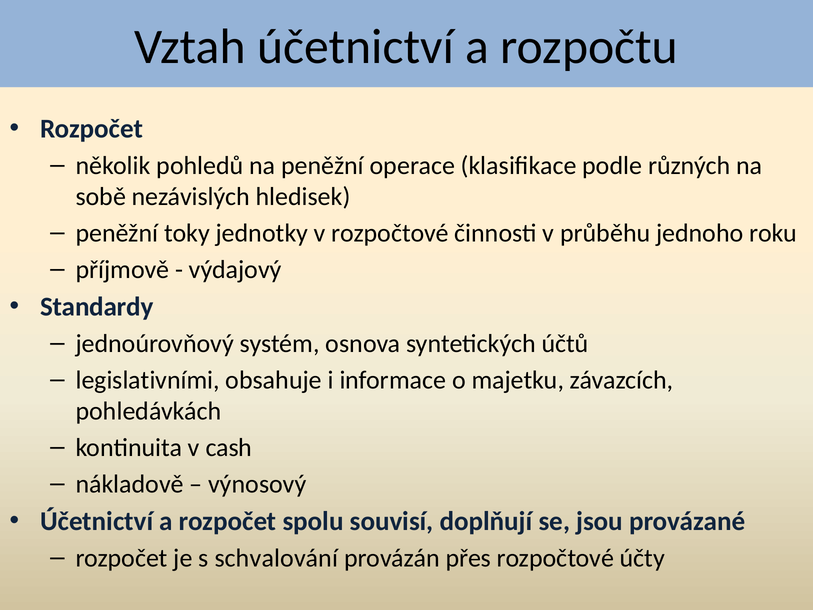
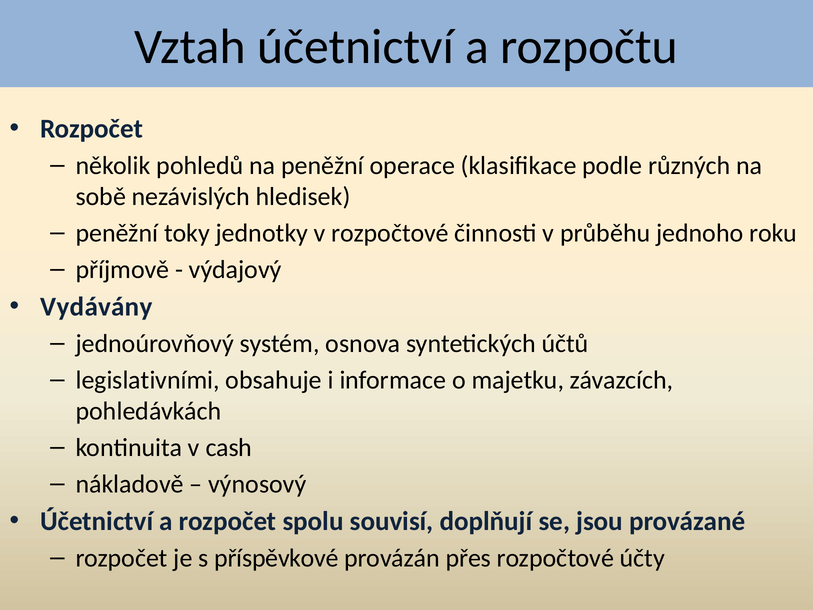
Standardy: Standardy -> Vydávány
schvalování: schvalování -> příspěvkové
